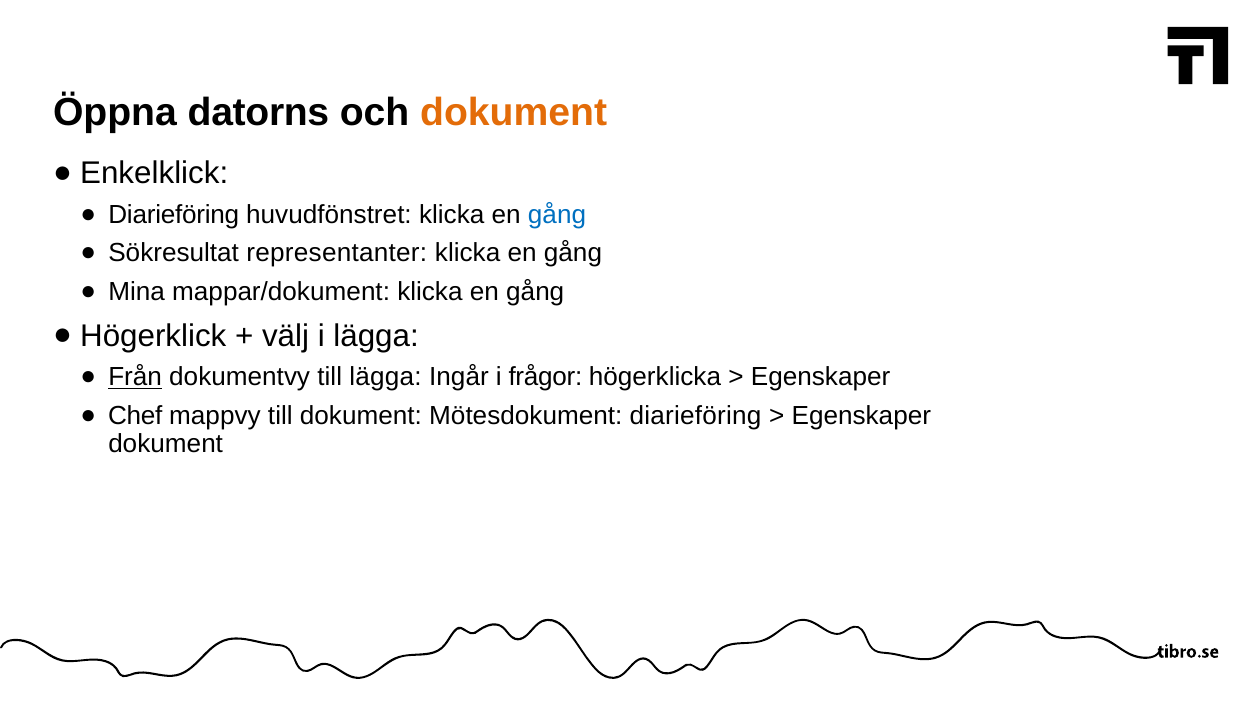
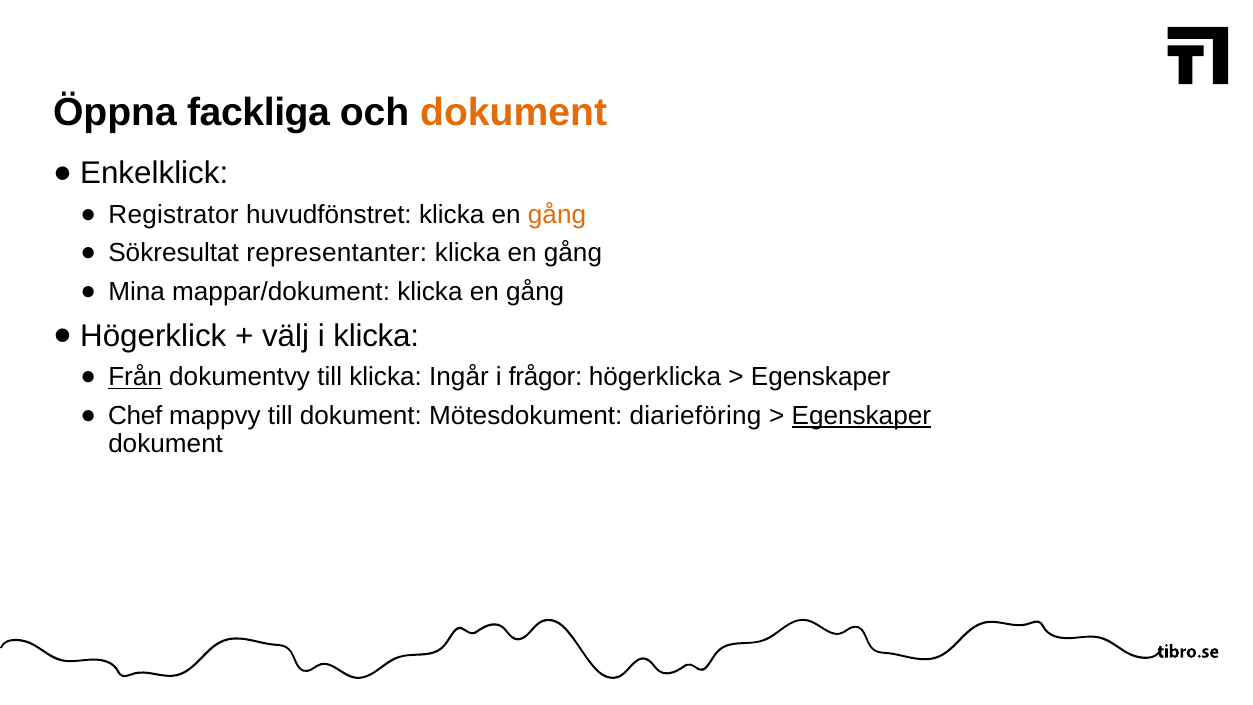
datorns: datorns -> fackliga
Diarieföring at (174, 215): Diarieföring -> Registrator
gång at (557, 215) colour: blue -> orange
i lägga: lägga -> klicka
till lägga: lägga -> klicka
Egenskaper at (861, 416) underline: none -> present
